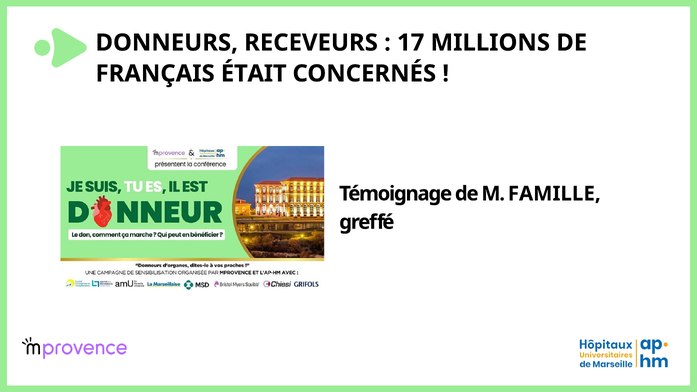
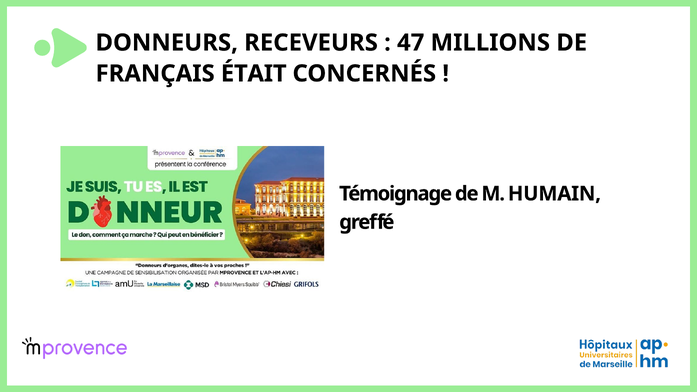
17: 17 -> 47
FAMILLE: FAMILLE -> HUMAIN
